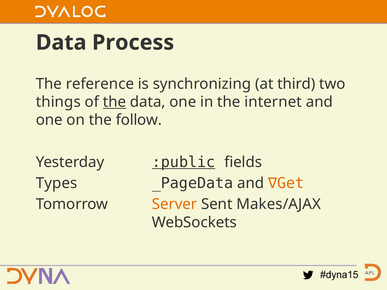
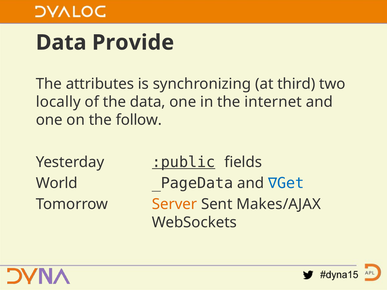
Process: Process -> Provide
reference: reference -> attributes
things: things -> locally
the at (115, 102) underline: present -> none
Types: Types -> World
∇Get colour: orange -> blue
